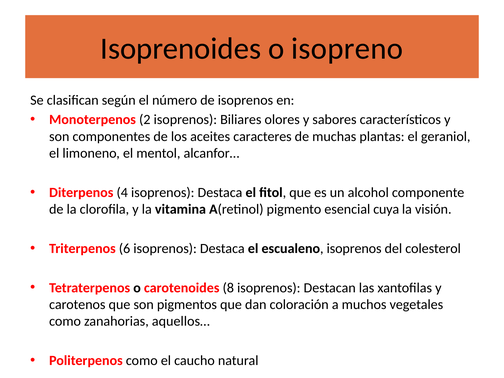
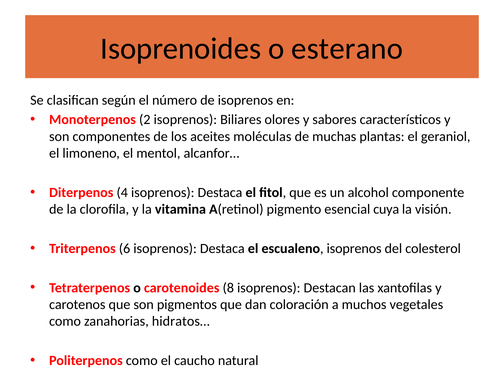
isopreno: isopreno -> esterano
caracteres: caracteres -> moléculas
aquellos…: aquellos… -> hidratos…
